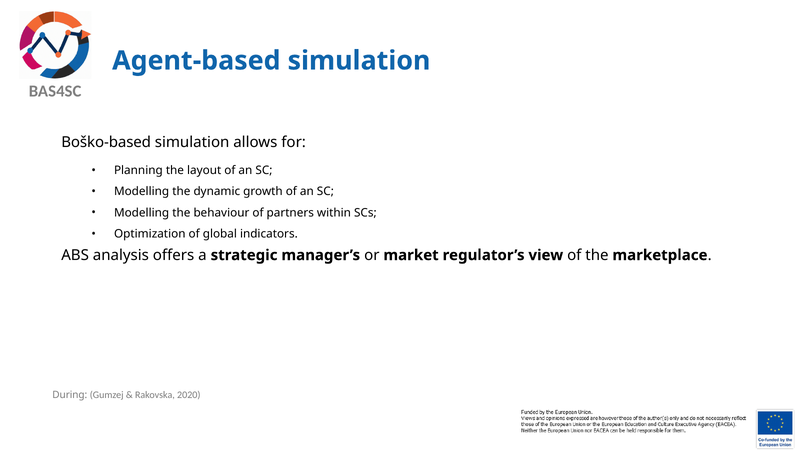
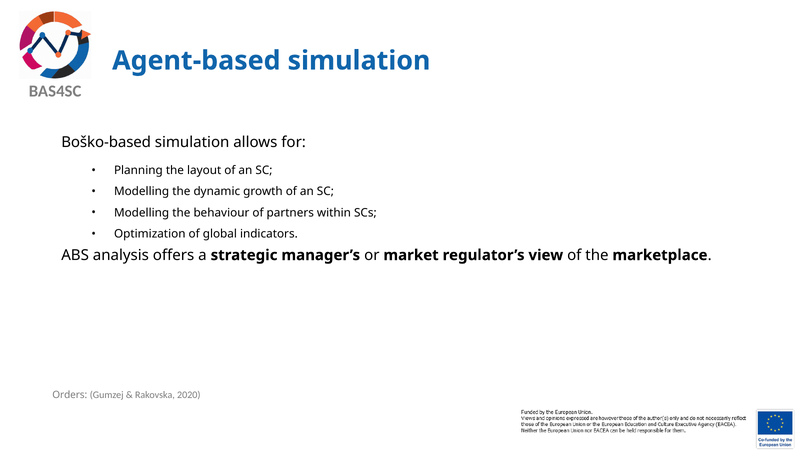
During: During -> Orders
